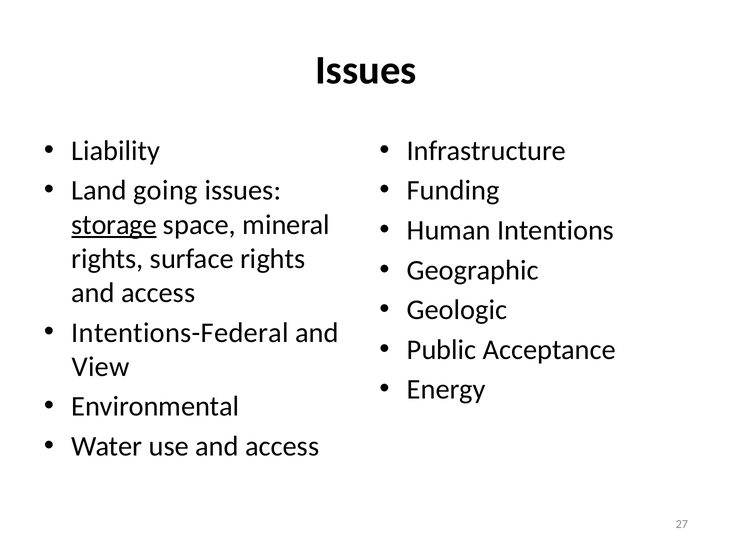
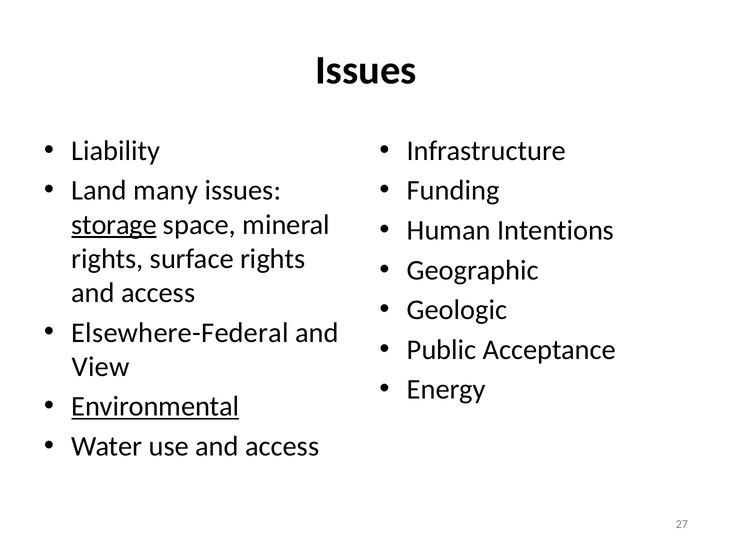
going: going -> many
Intentions-Federal: Intentions-Federal -> Elsewhere-Federal
Environmental underline: none -> present
